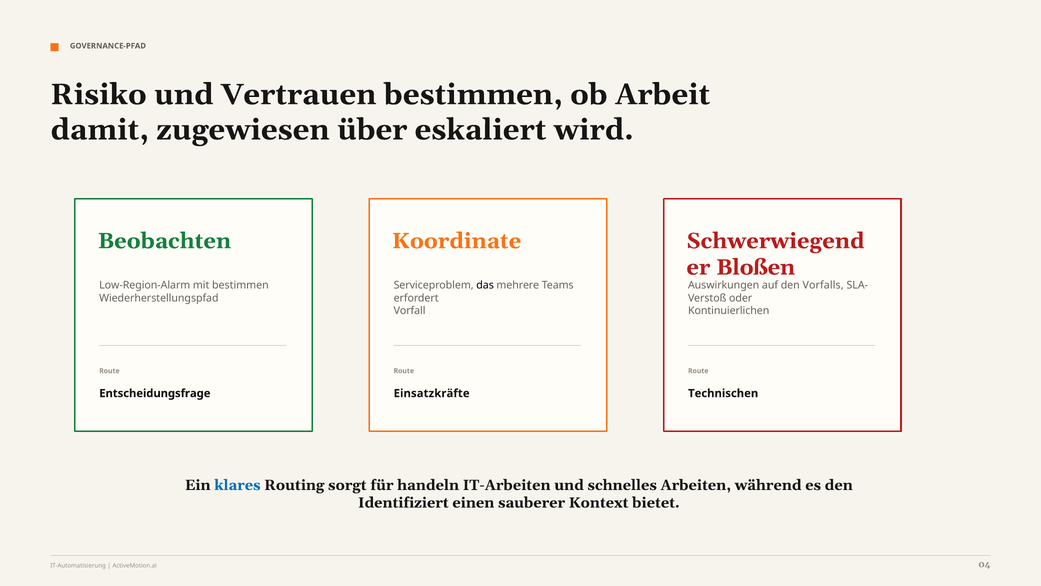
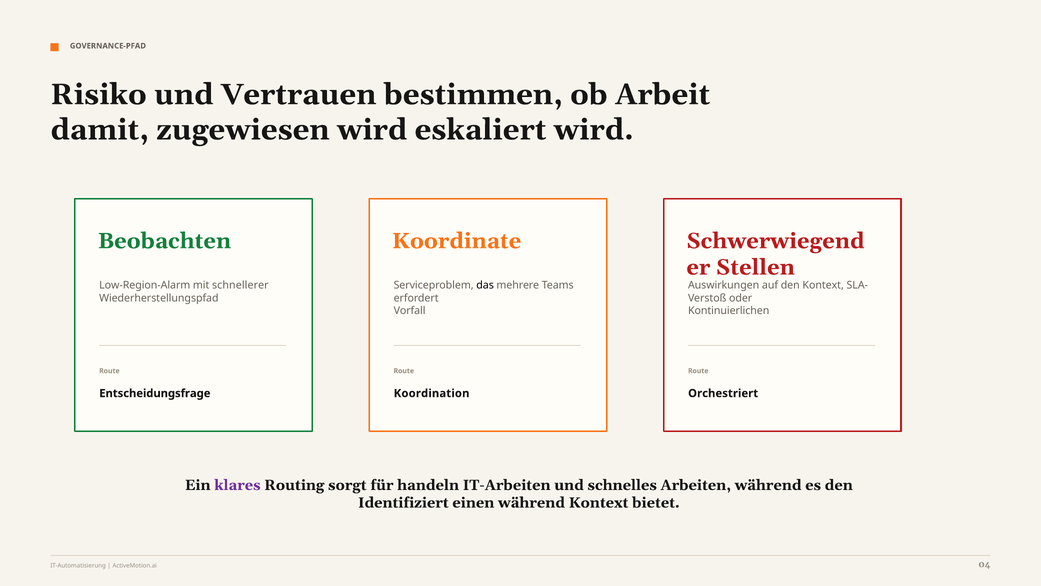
zugewiesen über: über -> wird
Bloßen: Bloßen -> Stellen
mit bestimmen: bestimmen -> schnellerer
den Vorfalls: Vorfalls -> Kontext
Einsatzkräfte: Einsatzkräfte -> Koordination
Technischen: Technischen -> Orchestriert
klares colour: blue -> purple
einen sauberer: sauberer -> während
